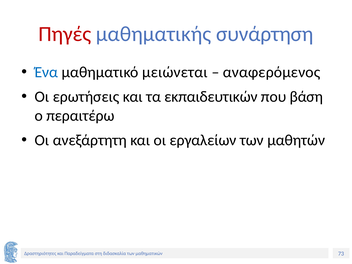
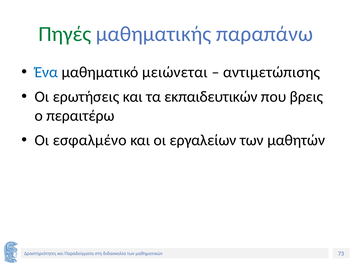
Πηγές colour: red -> green
συνάρτηση: συνάρτηση -> παραπάνω
αναφερόμενος: αναφερόμενος -> αντιμετώπισης
βάση: βάση -> βρεις
ανεξάρτητη: ανεξάρτητη -> εσφαλμένο
